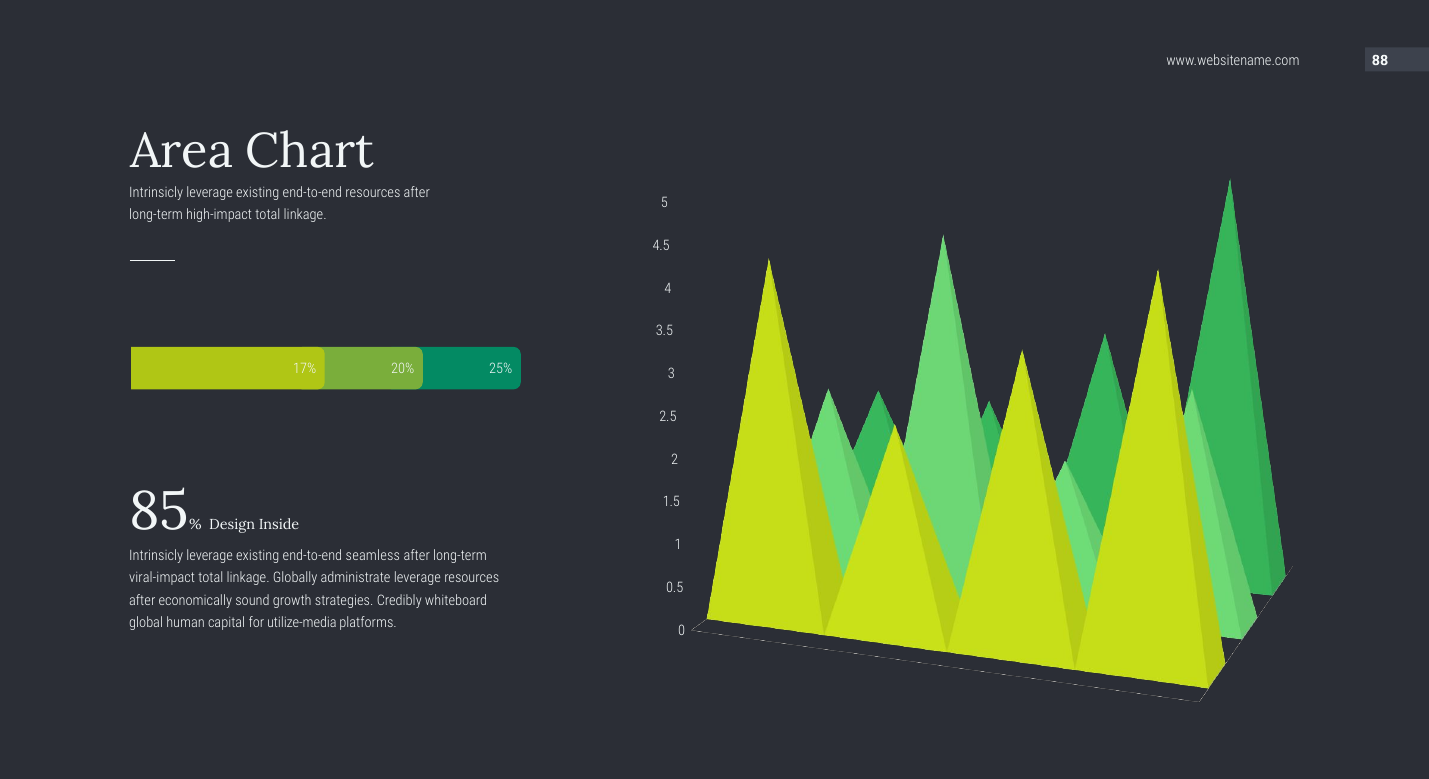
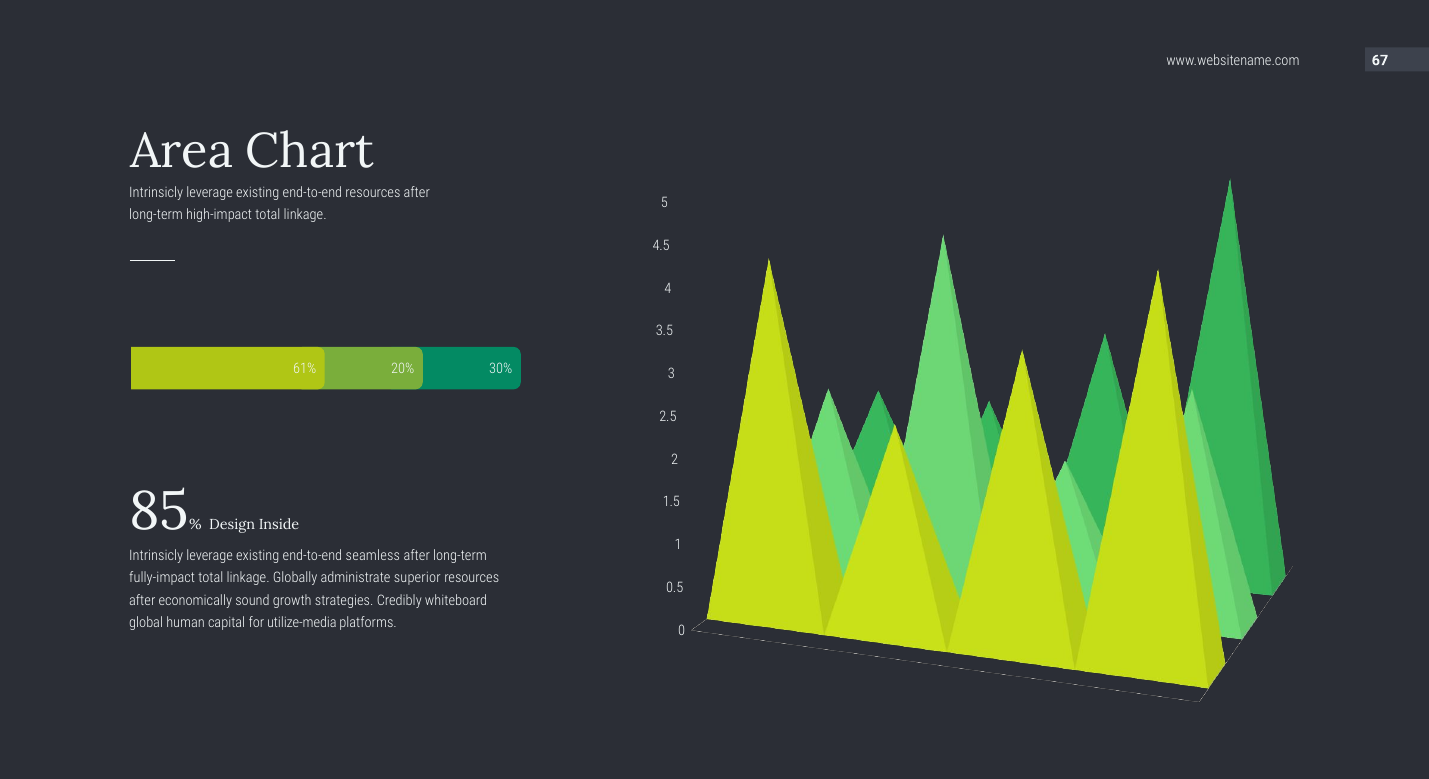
88: 88 -> 67
17%: 17% -> 61%
25%: 25% -> 30%
viral-impact: viral-impact -> fully-impact
administrate leverage: leverage -> superior
